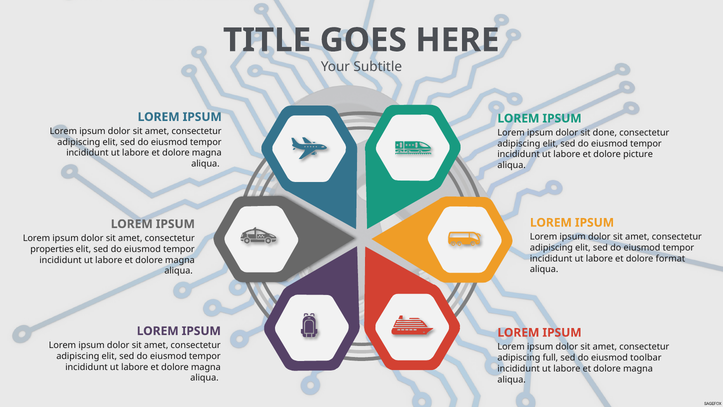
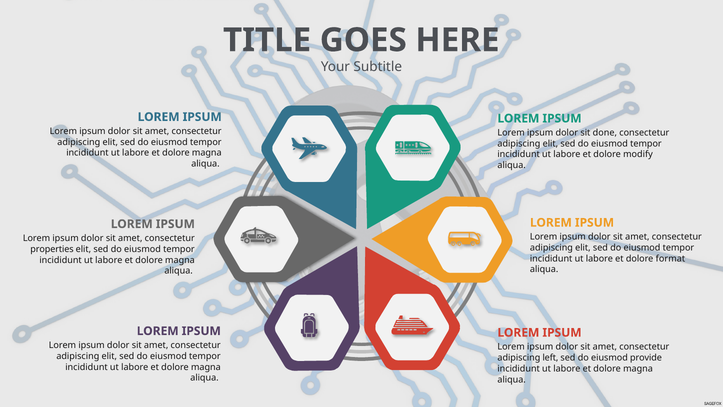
picture: picture -> modify
full: full -> left
toolbar: toolbar -> provide
